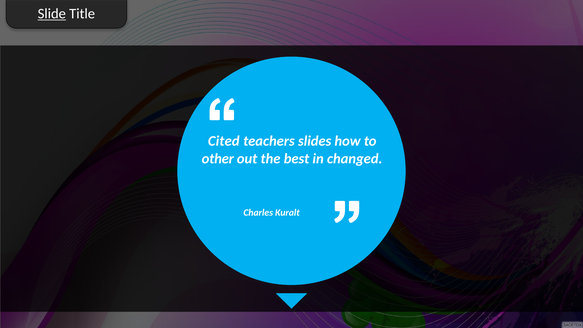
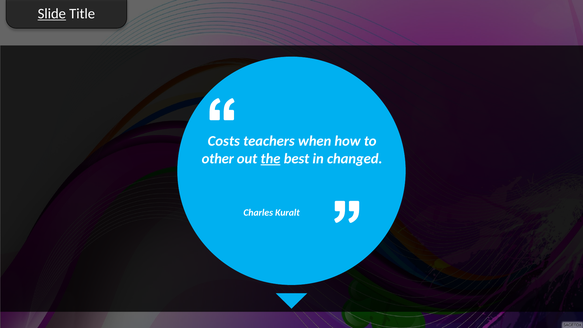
Cited: Cited -> Costs
slides: slides -> when
the underline: none -> present
